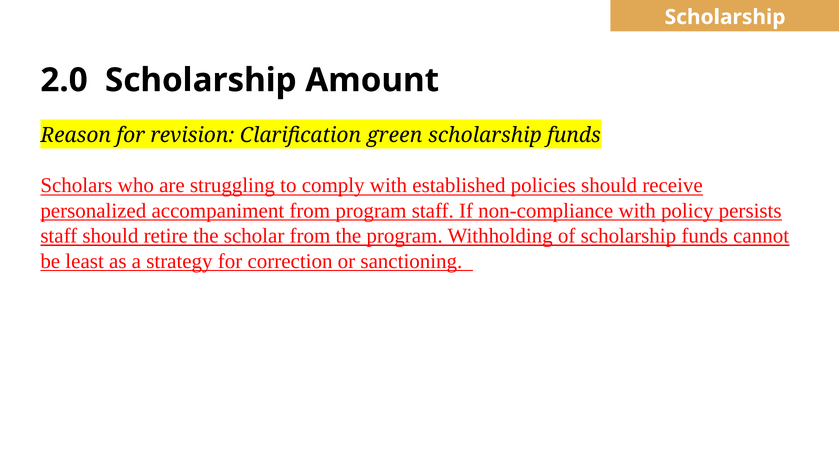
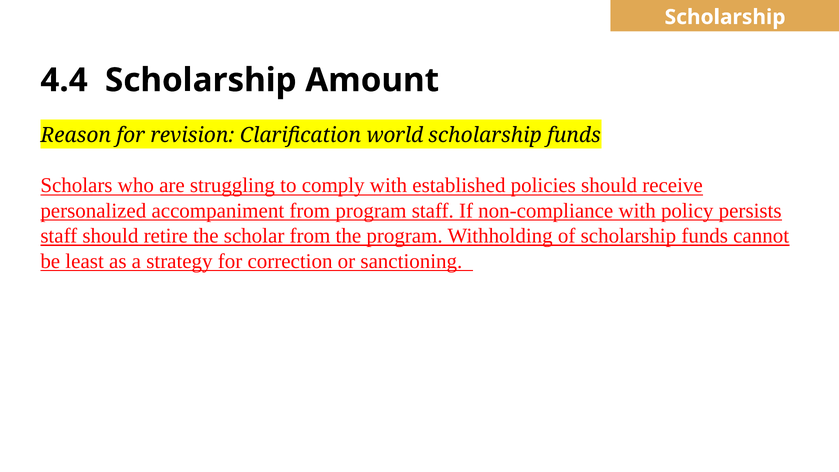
2.0: 2.0 -> 4.4
green: green -> world
